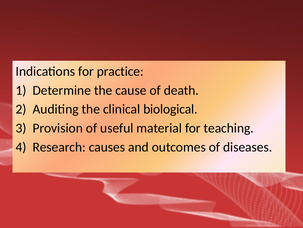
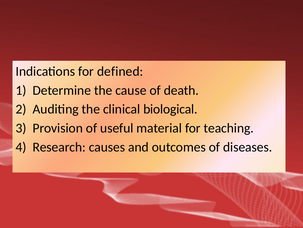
practice: practice -> defined
